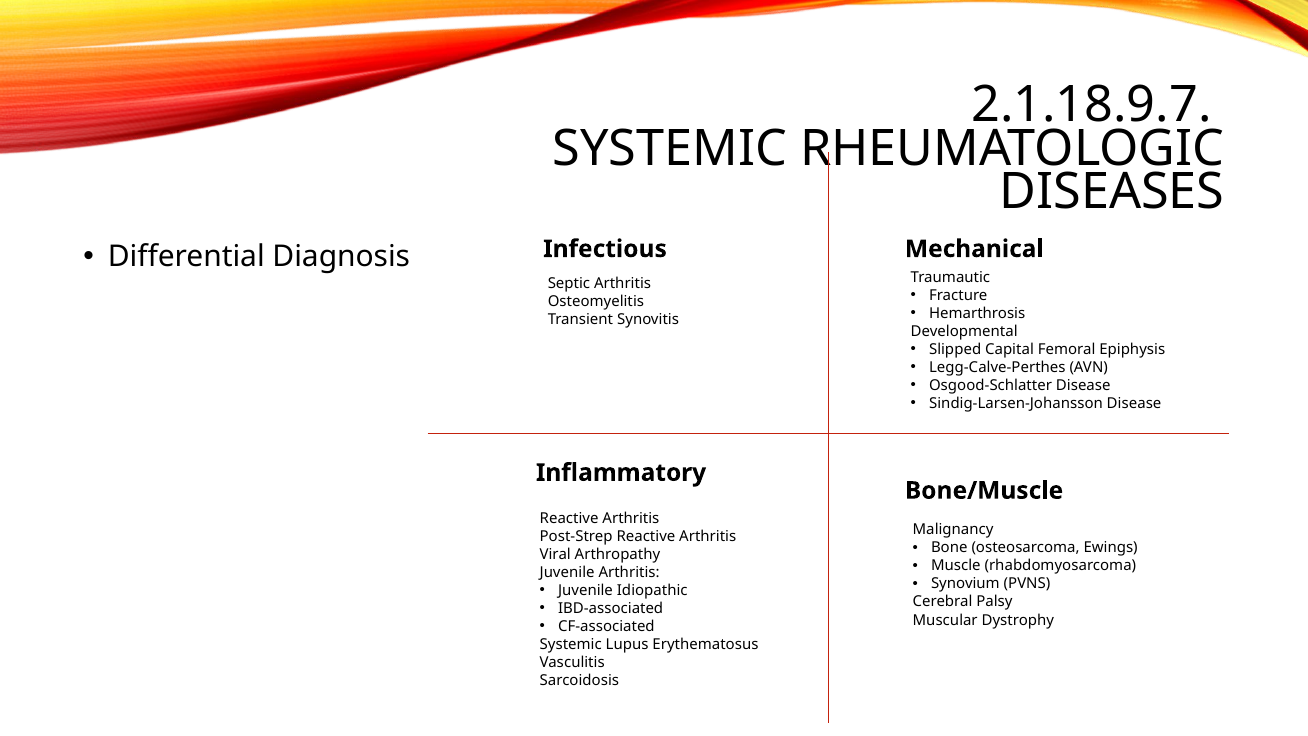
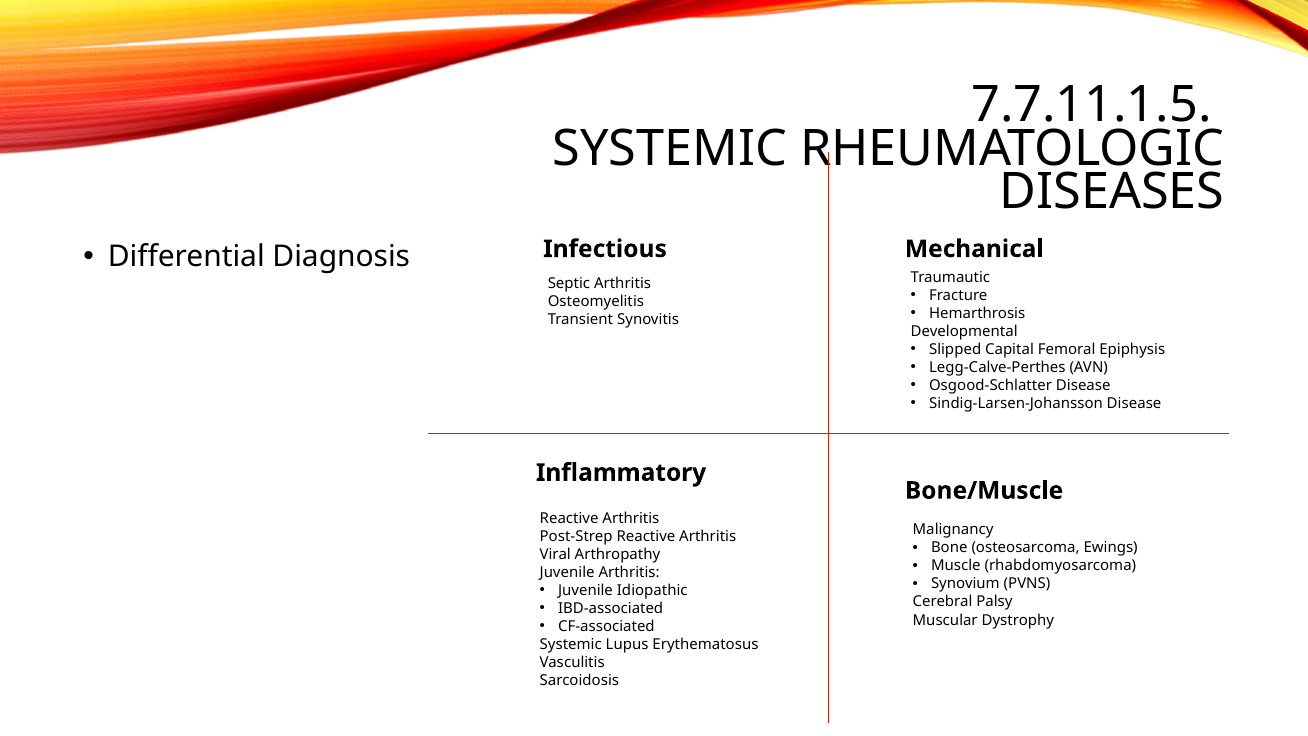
2.1.18.9.7: 2.1.18.9.7 -> 7.7.11.1.5
